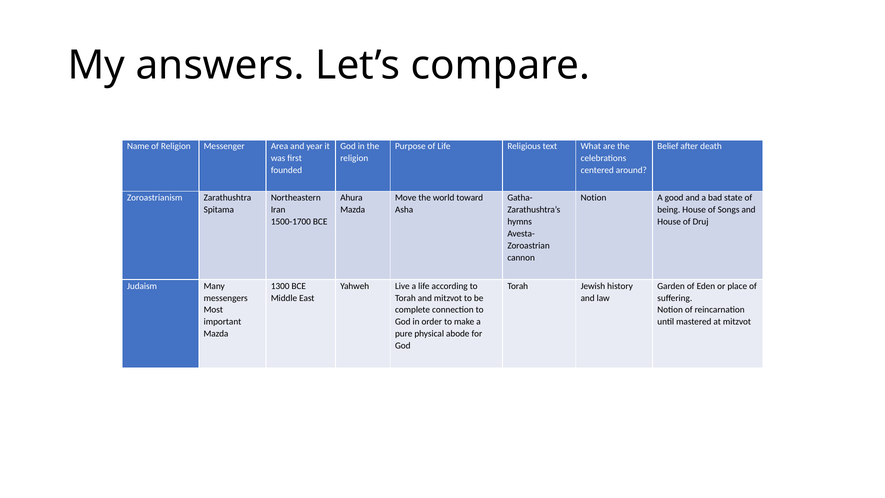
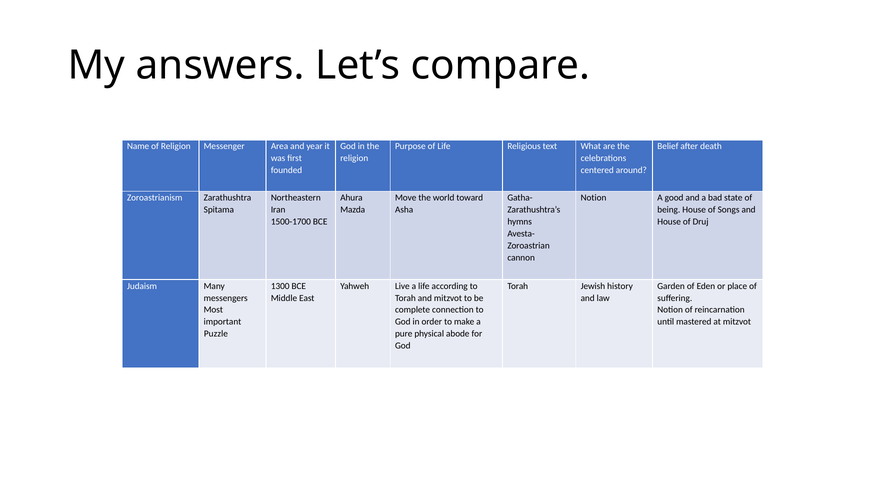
Mazda at (216, 334): Mazda -> Puzzle
